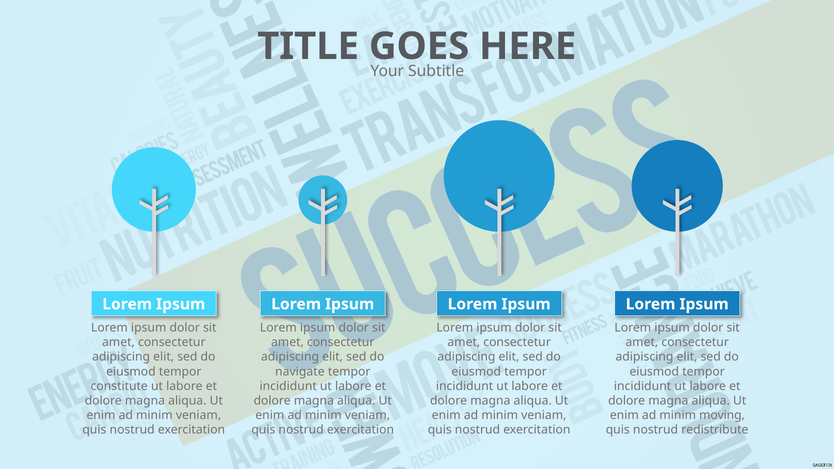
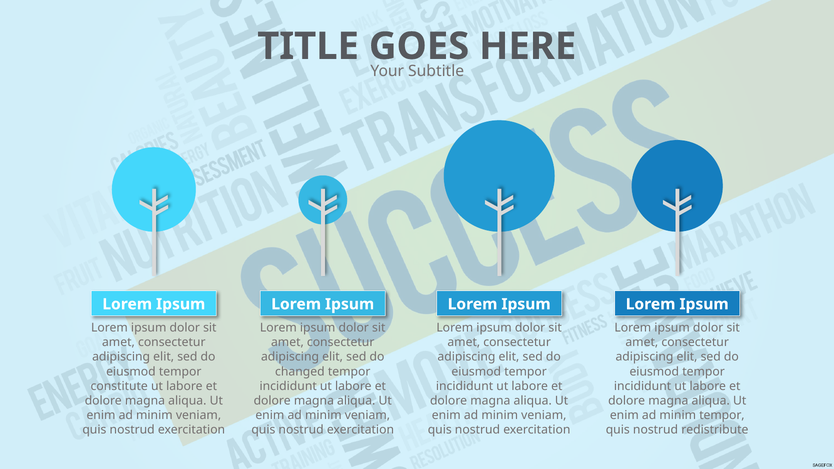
navigate: navigate -> changed
minim moving: moving -> tempor
